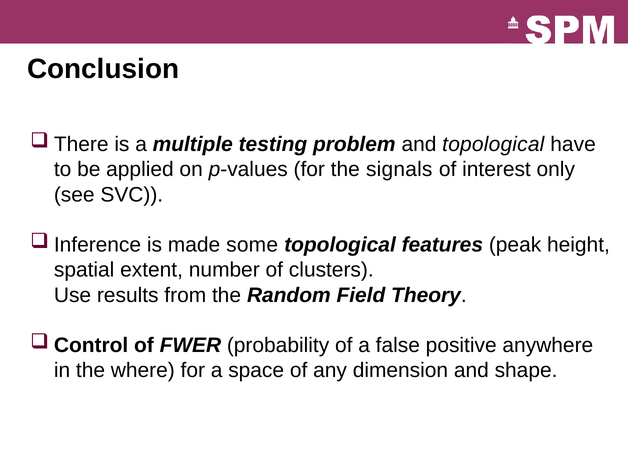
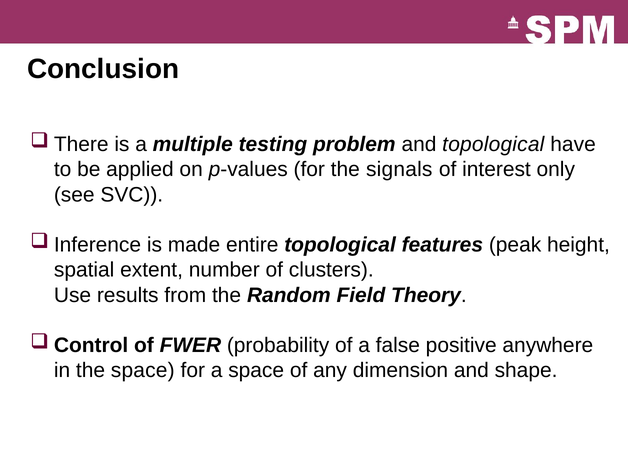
some: some -> entire
the where: where -> space
